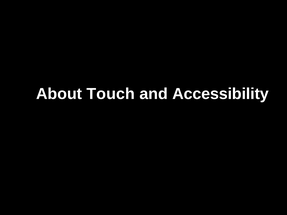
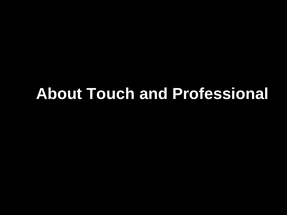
Accessibility: Accessibility -> Professional
